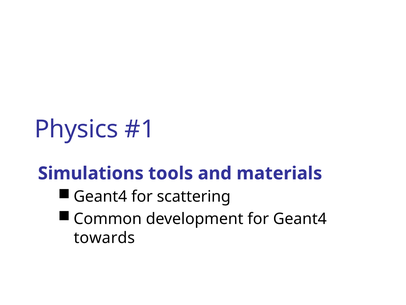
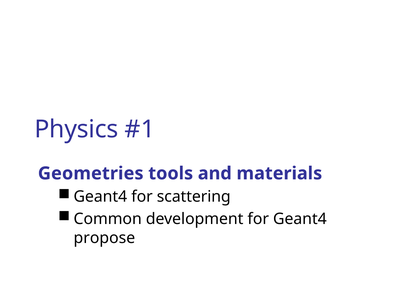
Simulations: Simulations -> Geometries
towards: towards -> propose
